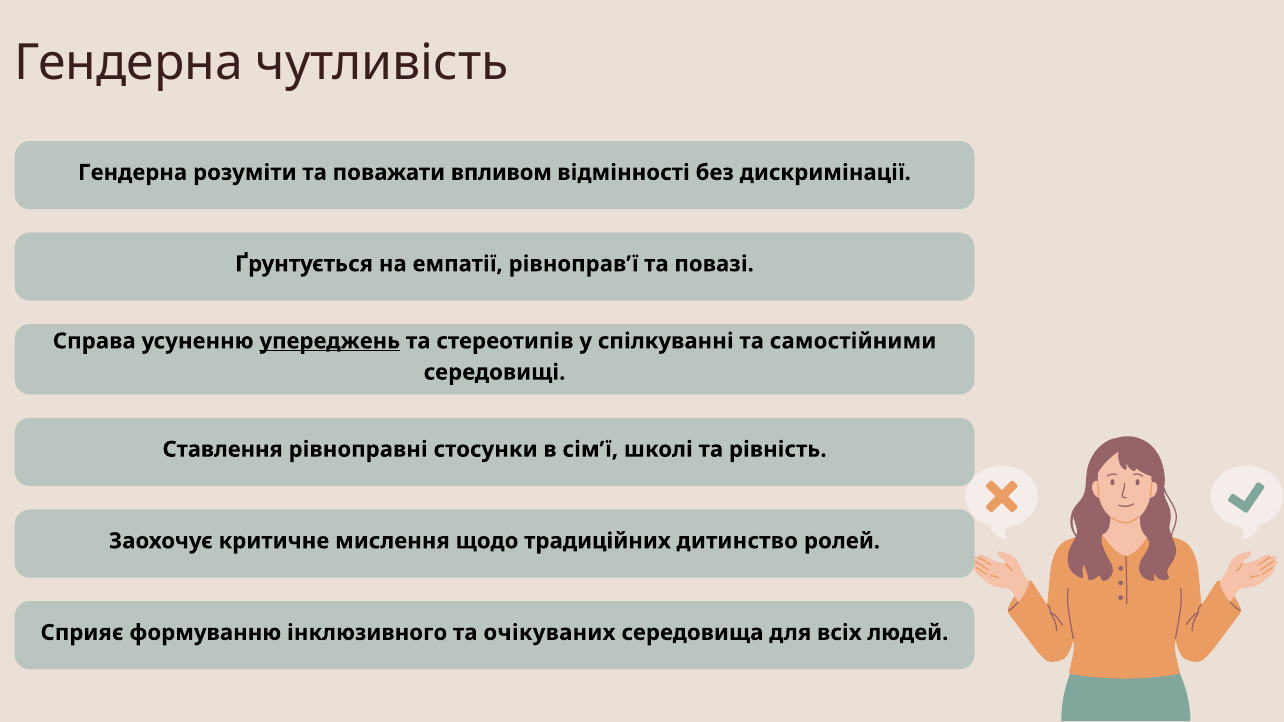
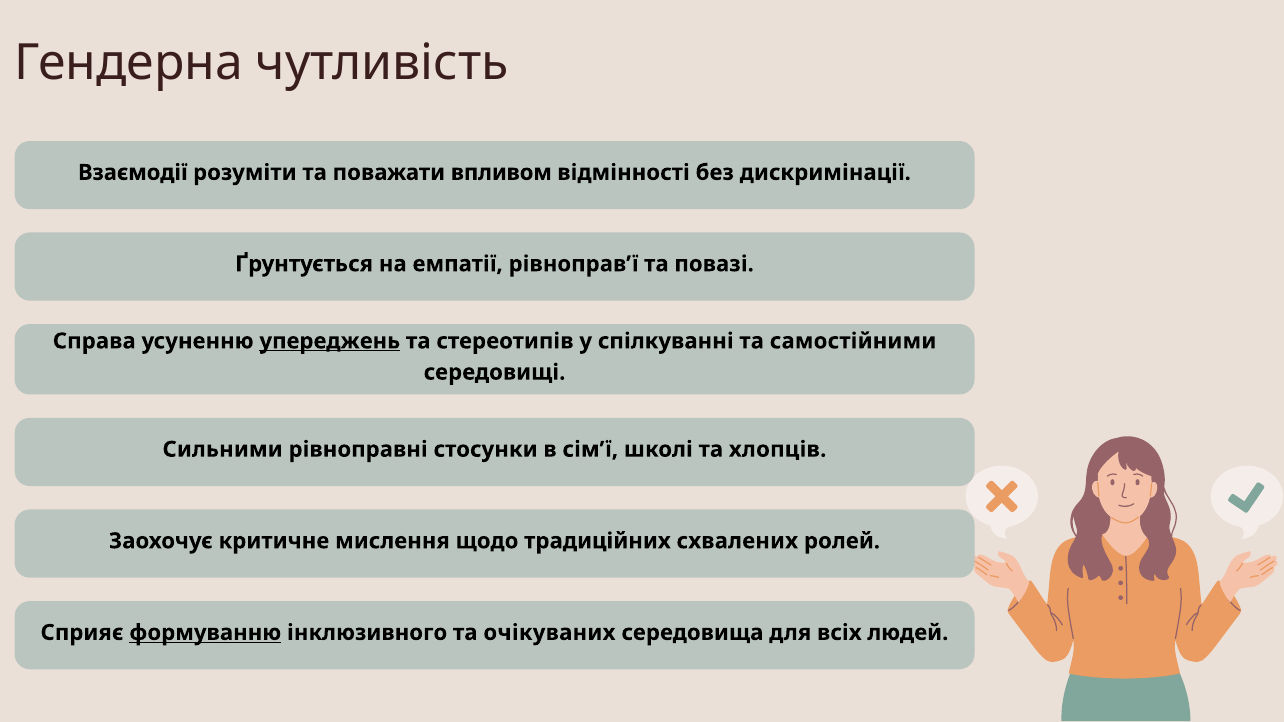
Гендерна at (133, 173): Гендерна -> Взаємодії
Ставлення: Ставлення -> Сильними
рівність: рівність -> хлопців
дитинство: дитинство -> схвалених
формуванню underline: none -> present
